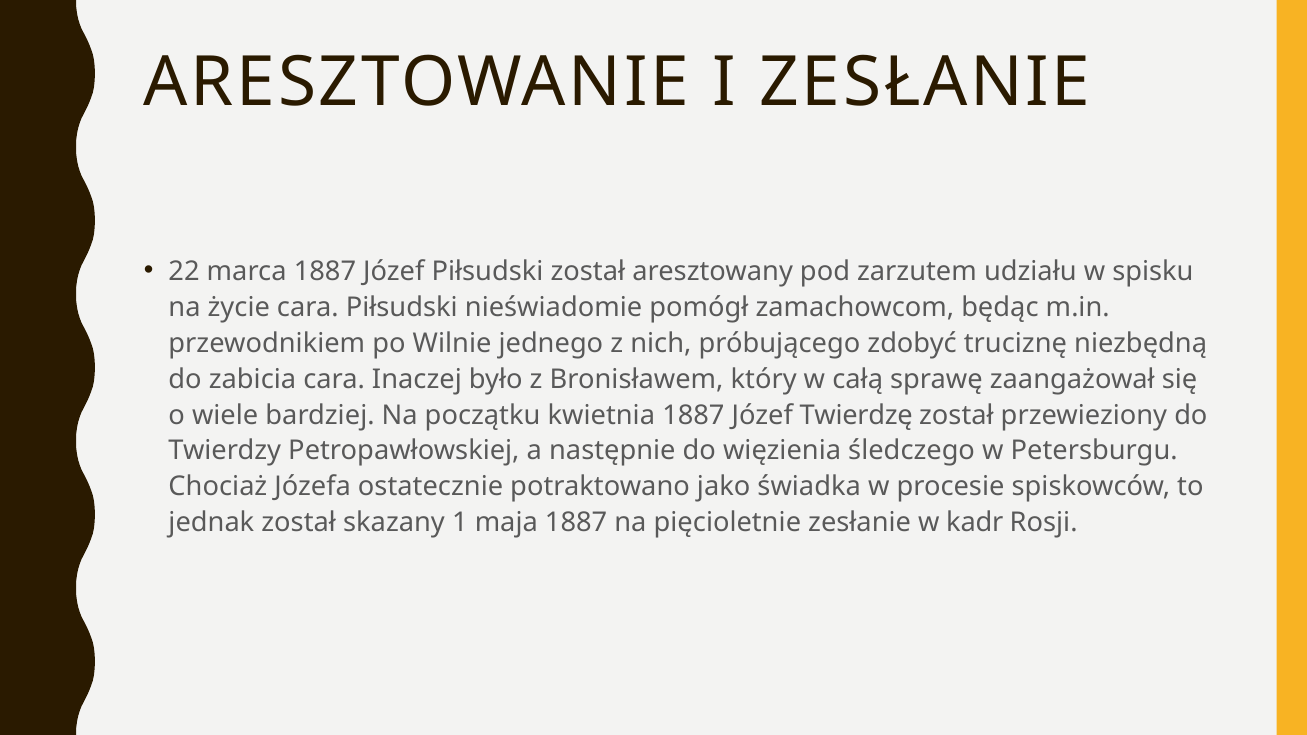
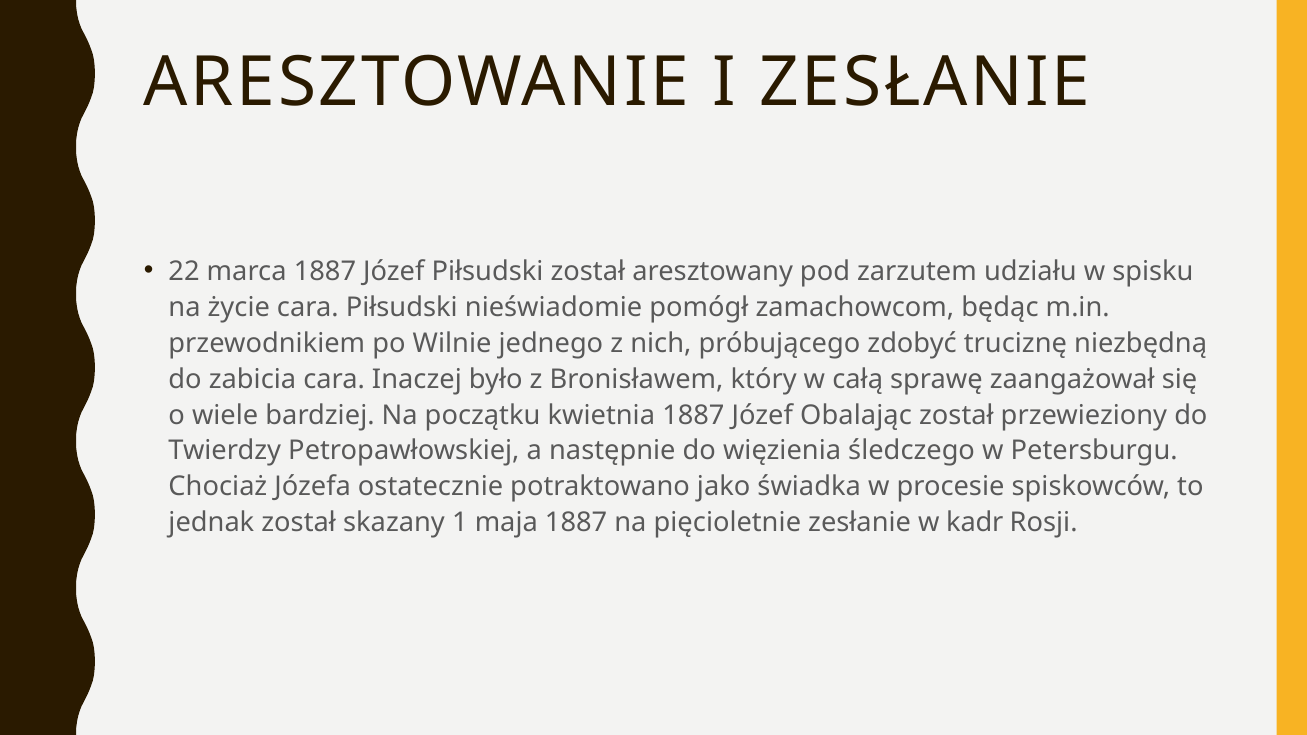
Twierdzę: Twierdzę -> Obalając
